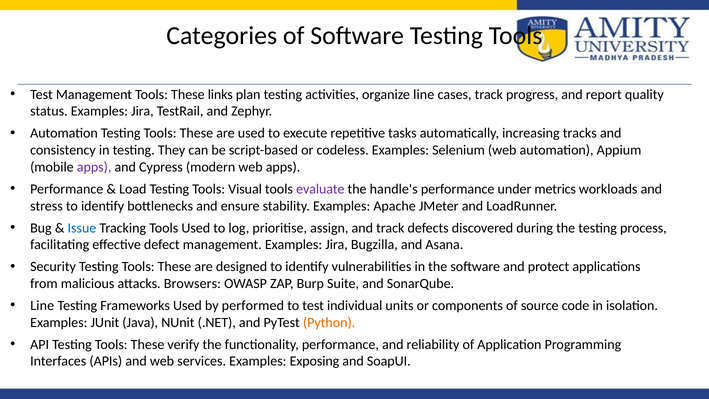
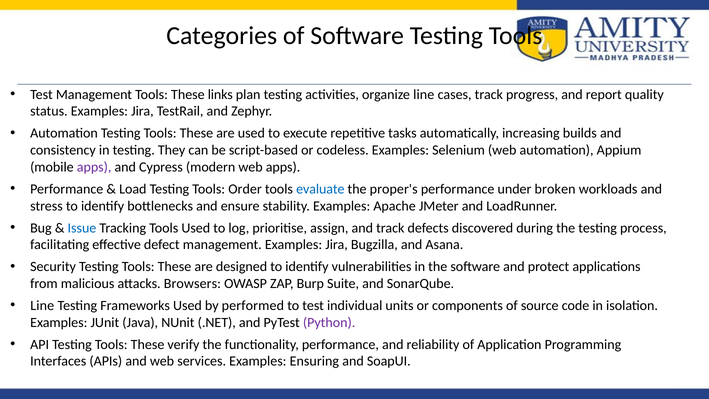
tracks: tracks -> builds
Visual: Visual -> Order
evaluate colour: purple -> blue
handle's: handle's -> proper's
metrics: metrics -> broken
Python colour: orange -> purple
Exposing: Exposing -> Ensuring
